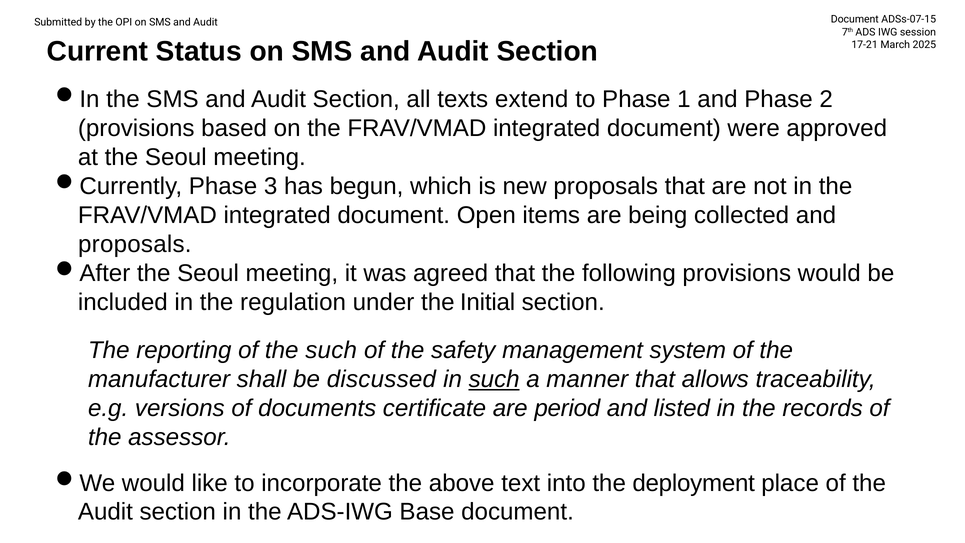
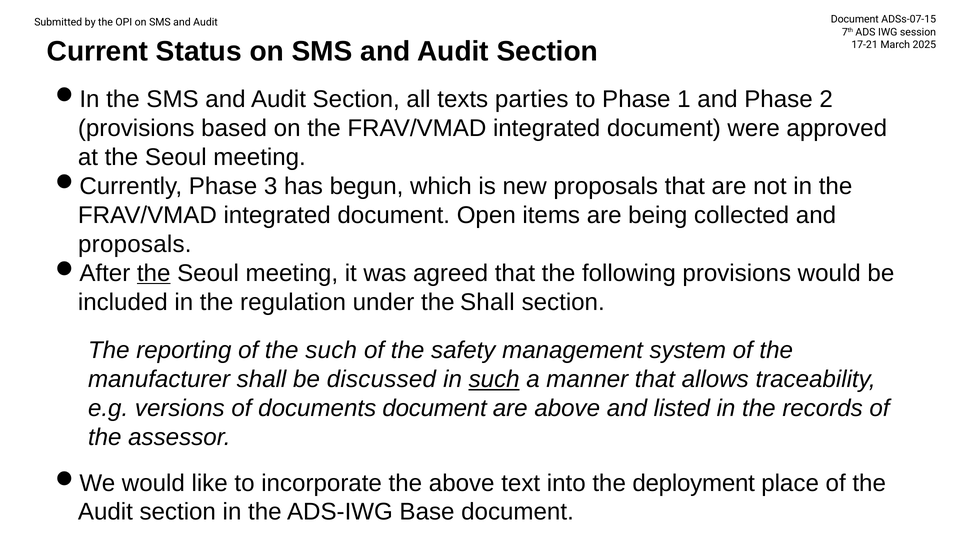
extend: extend -> parties
the at (154, 273) underline: none -> present
the Initial: Initial -> Shall
documents certificate: certificate -> document
are period: period -> above
